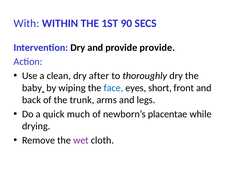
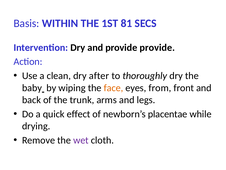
With: With -> Basis
90: 90 -> 81
face colour: blue -> orange
short: short -> from
much: much -> effect
